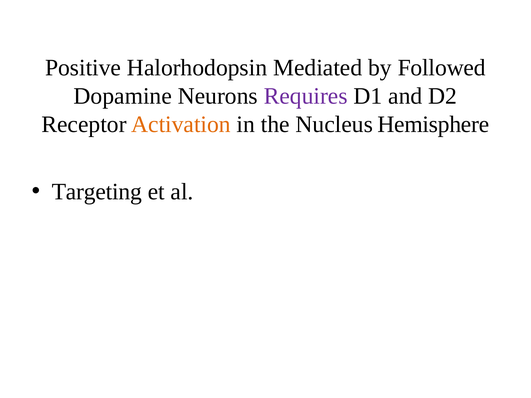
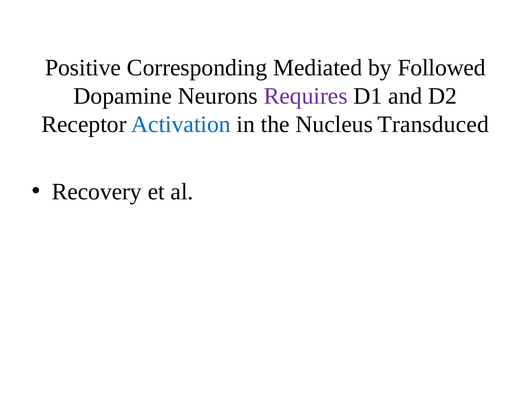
Halorhodopsin: Halorhodopsin -> Corresponding
Activation colour: orange -> blue
Hemisphere: Hemisphere -> Transduced
Targeting: Targeting -> Recovery
